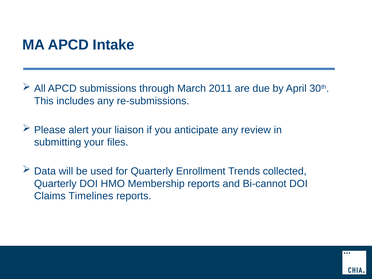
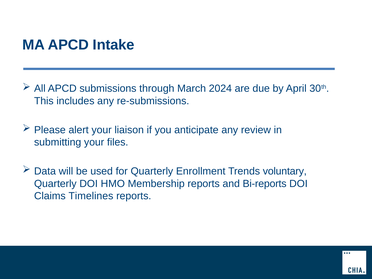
2011: 2011 -> 2024
collected: collected -> voluntary
Bi-cannot: Bi-cannot -> Bi-reports
